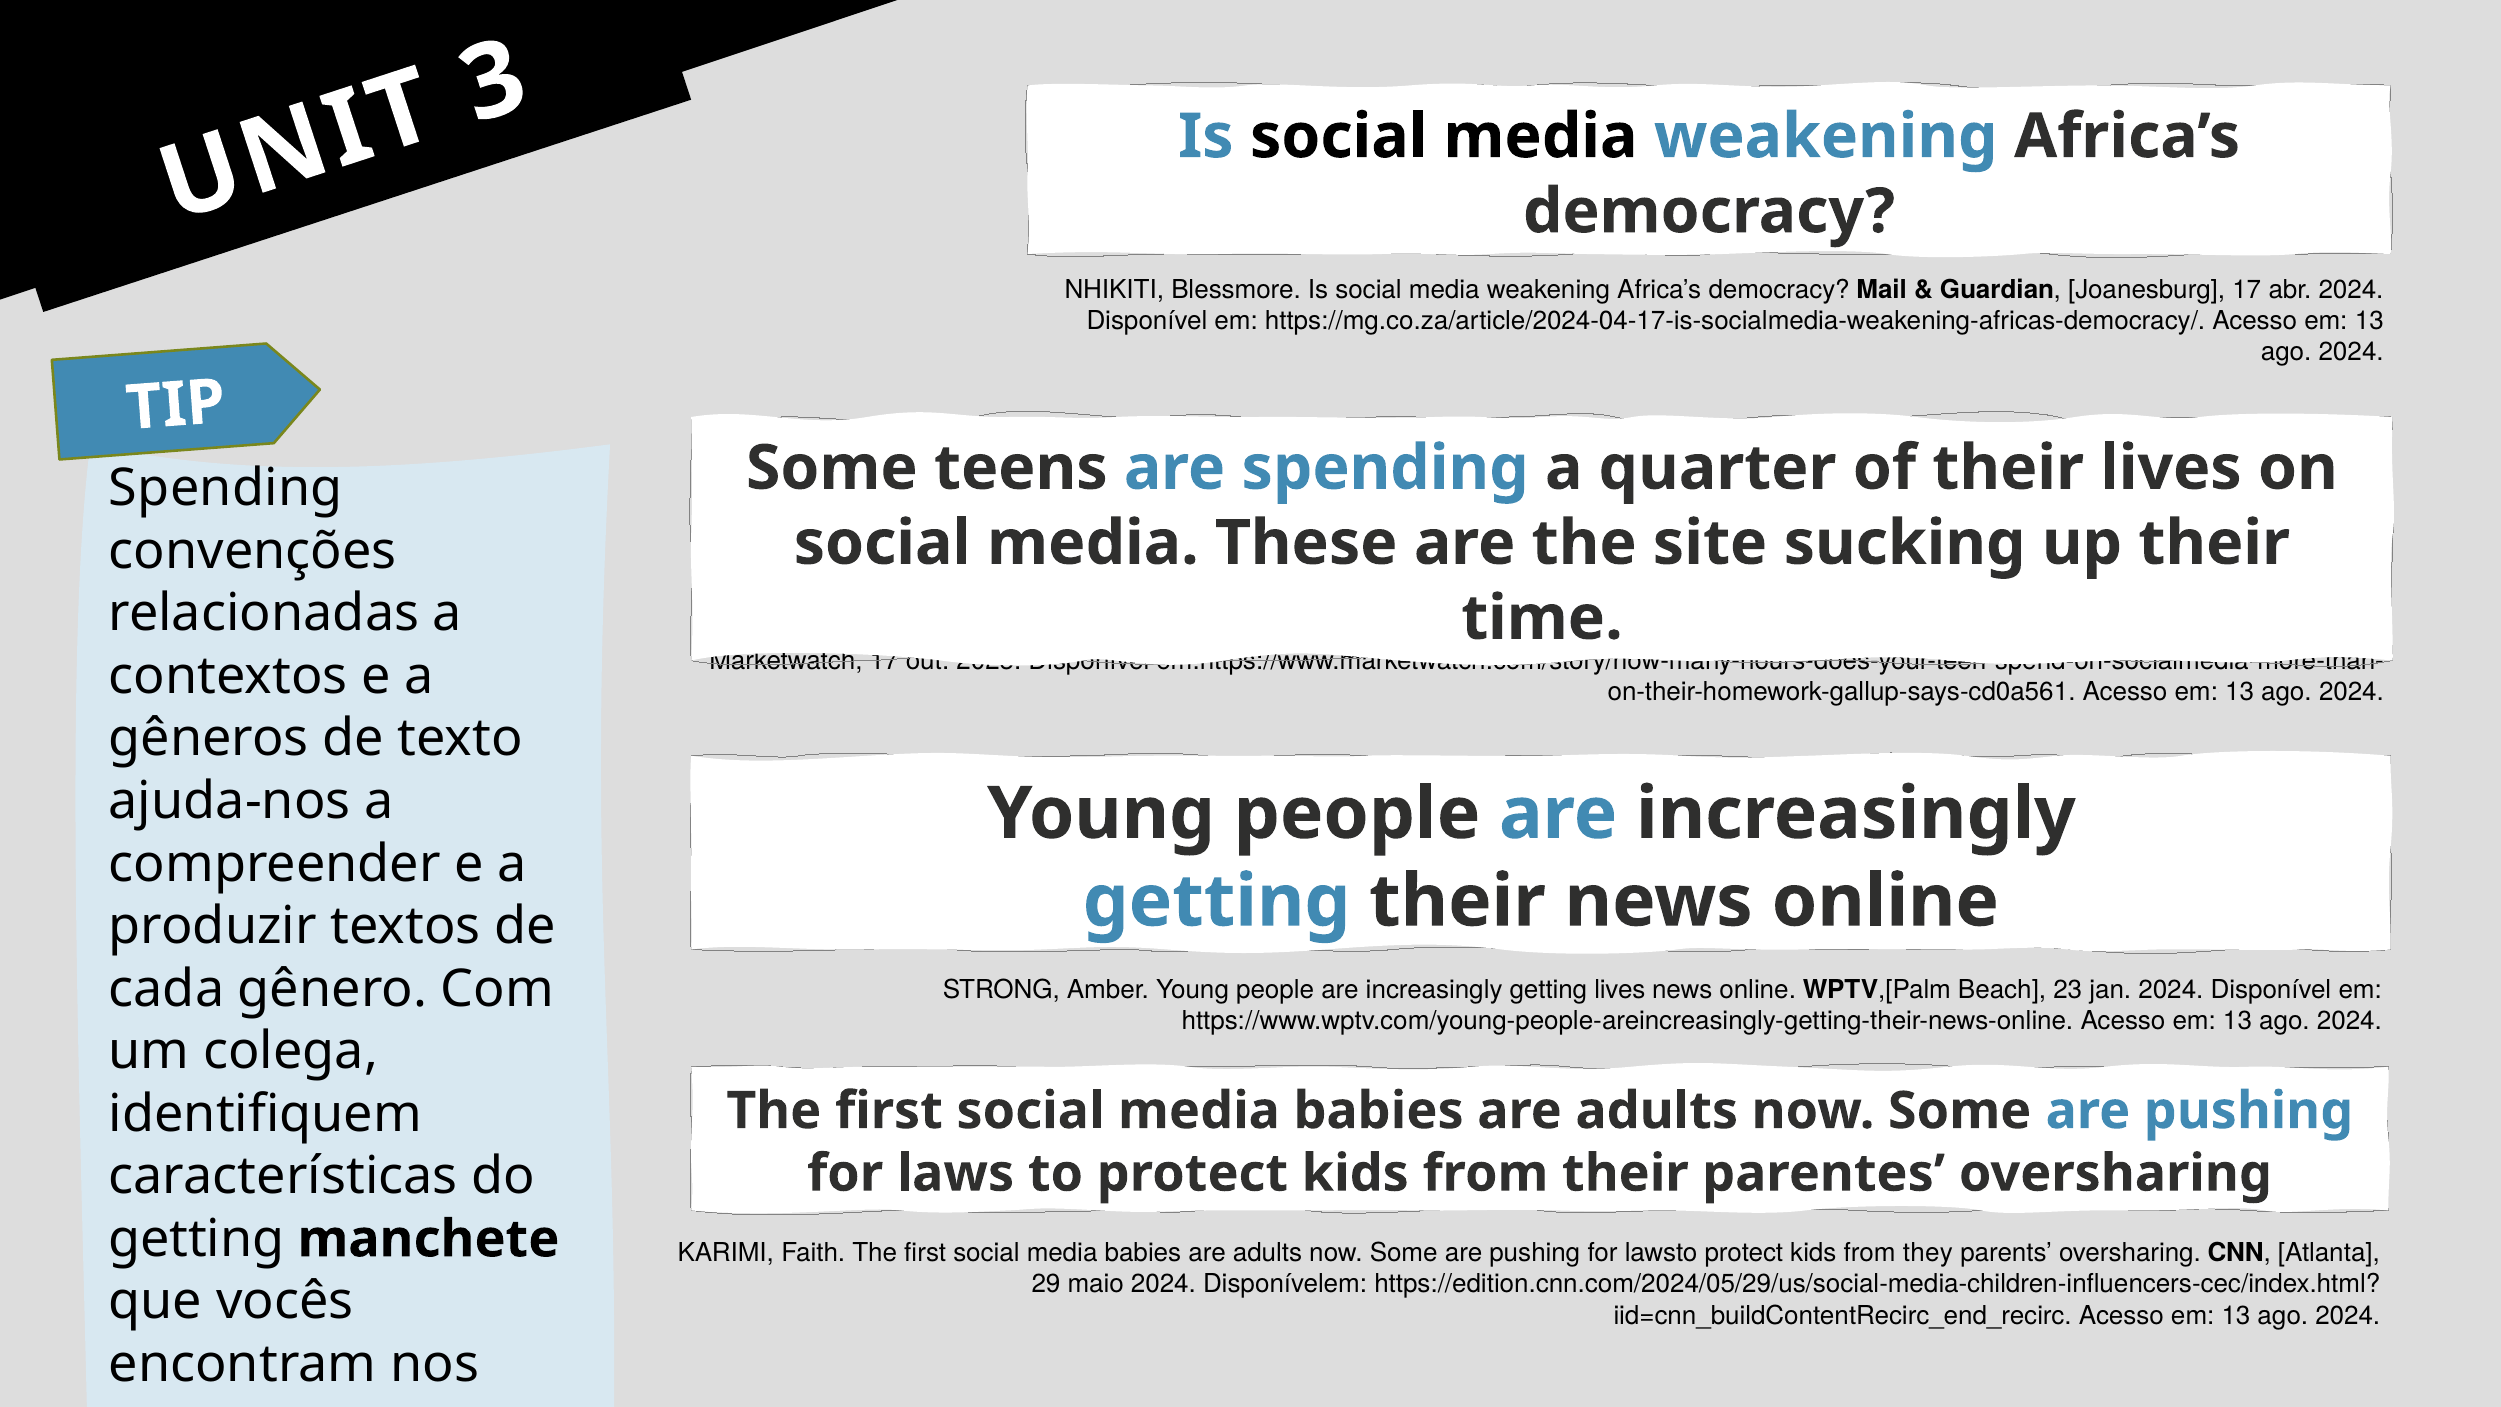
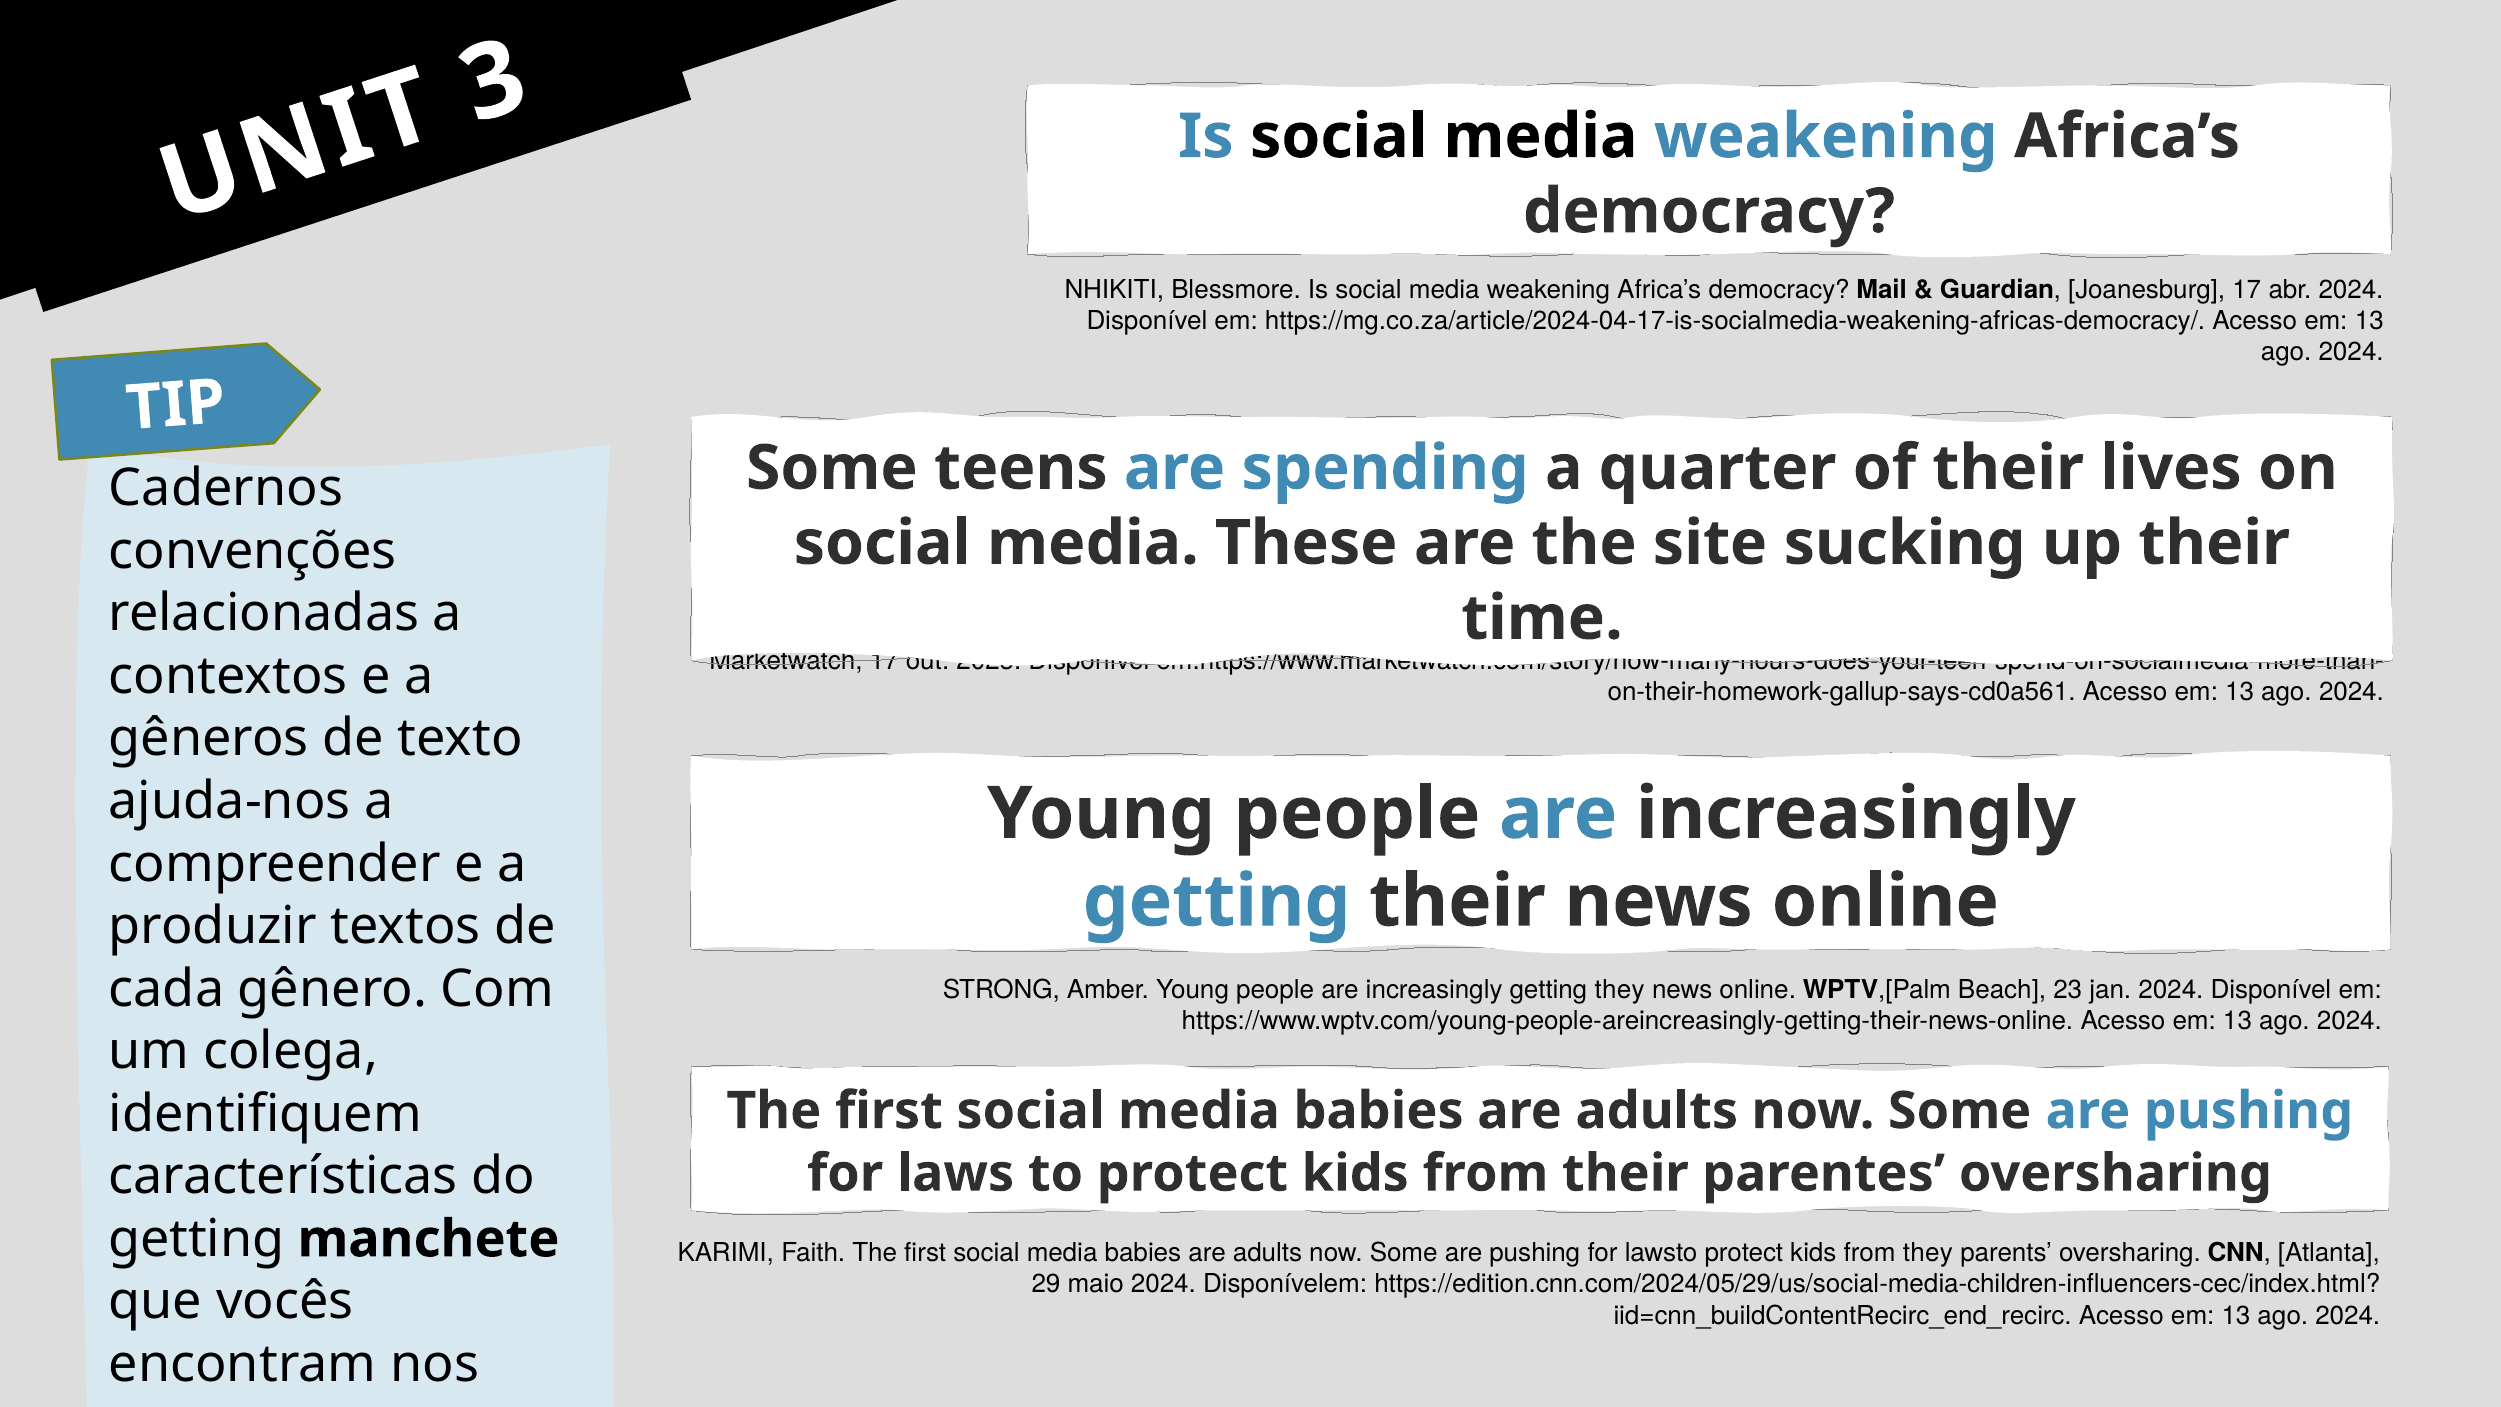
Spending at (226, 488): Spending -> Cadernos
getting lives: lives -> they
